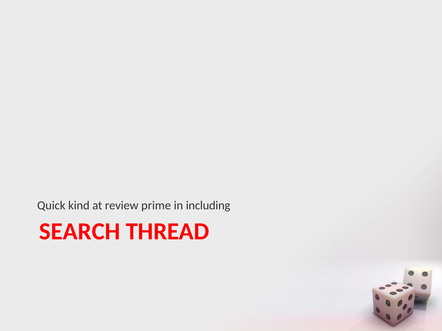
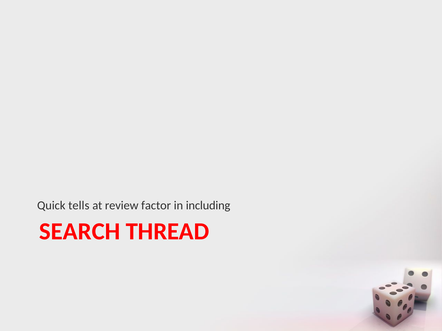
kind: kind -> tells
prime: prime -> factor
